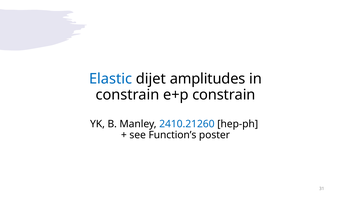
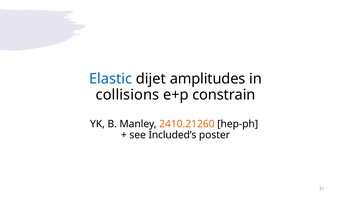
constrain at (128, 94): constrain -> collisions
2410.21260 colour: blue -> orange
Function’s: Function’s -> Included’s
